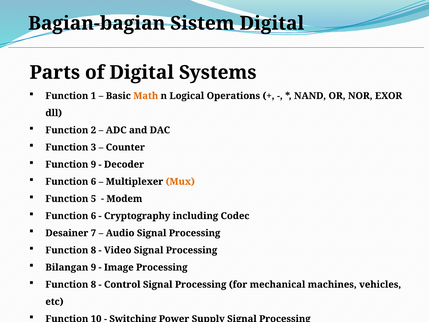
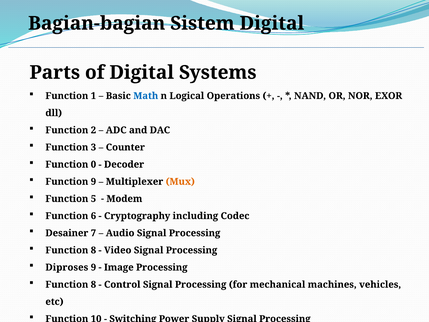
Math colour: orange -> blue
Function 9: 9 -> 0
6 at (93, 181): 6 -> 9
Bilangan: Bilangan -> Diproses
